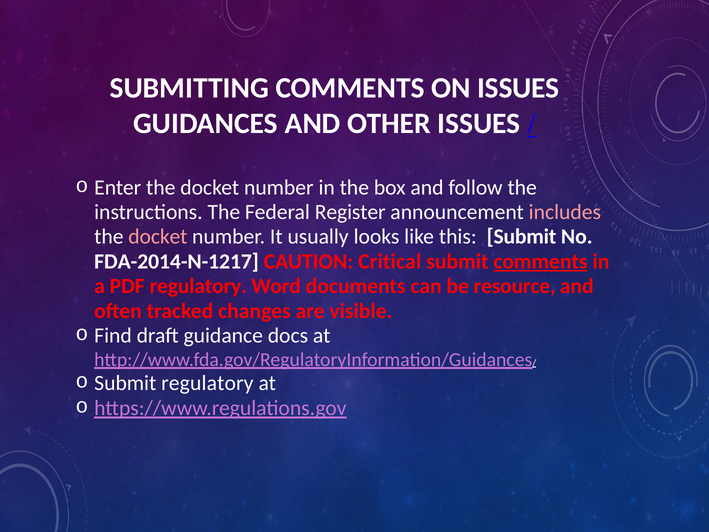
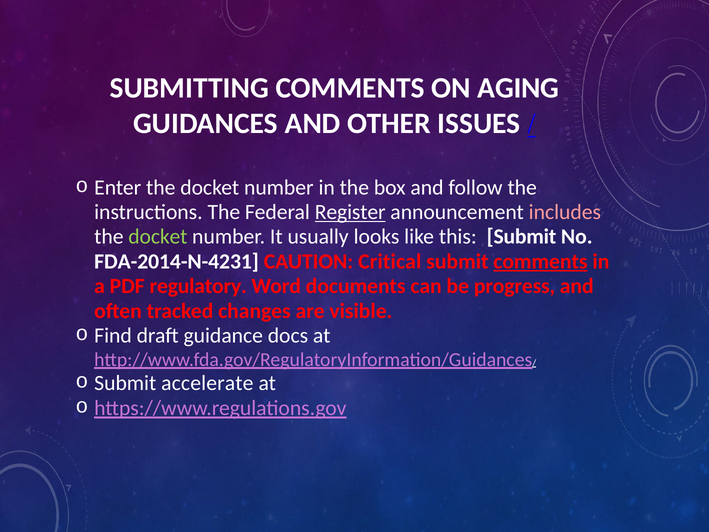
ON ISSUES: ISSUES -> AGING
Register underline: none -> present
docket at (158, 237) colour: pink -> light green
FDA-2014-N-1217: FDA-2014-N-1217 -> FDA-2014-N-4231
resource: resource -> progress
Submit regulatory: regulatory -> accelerate
